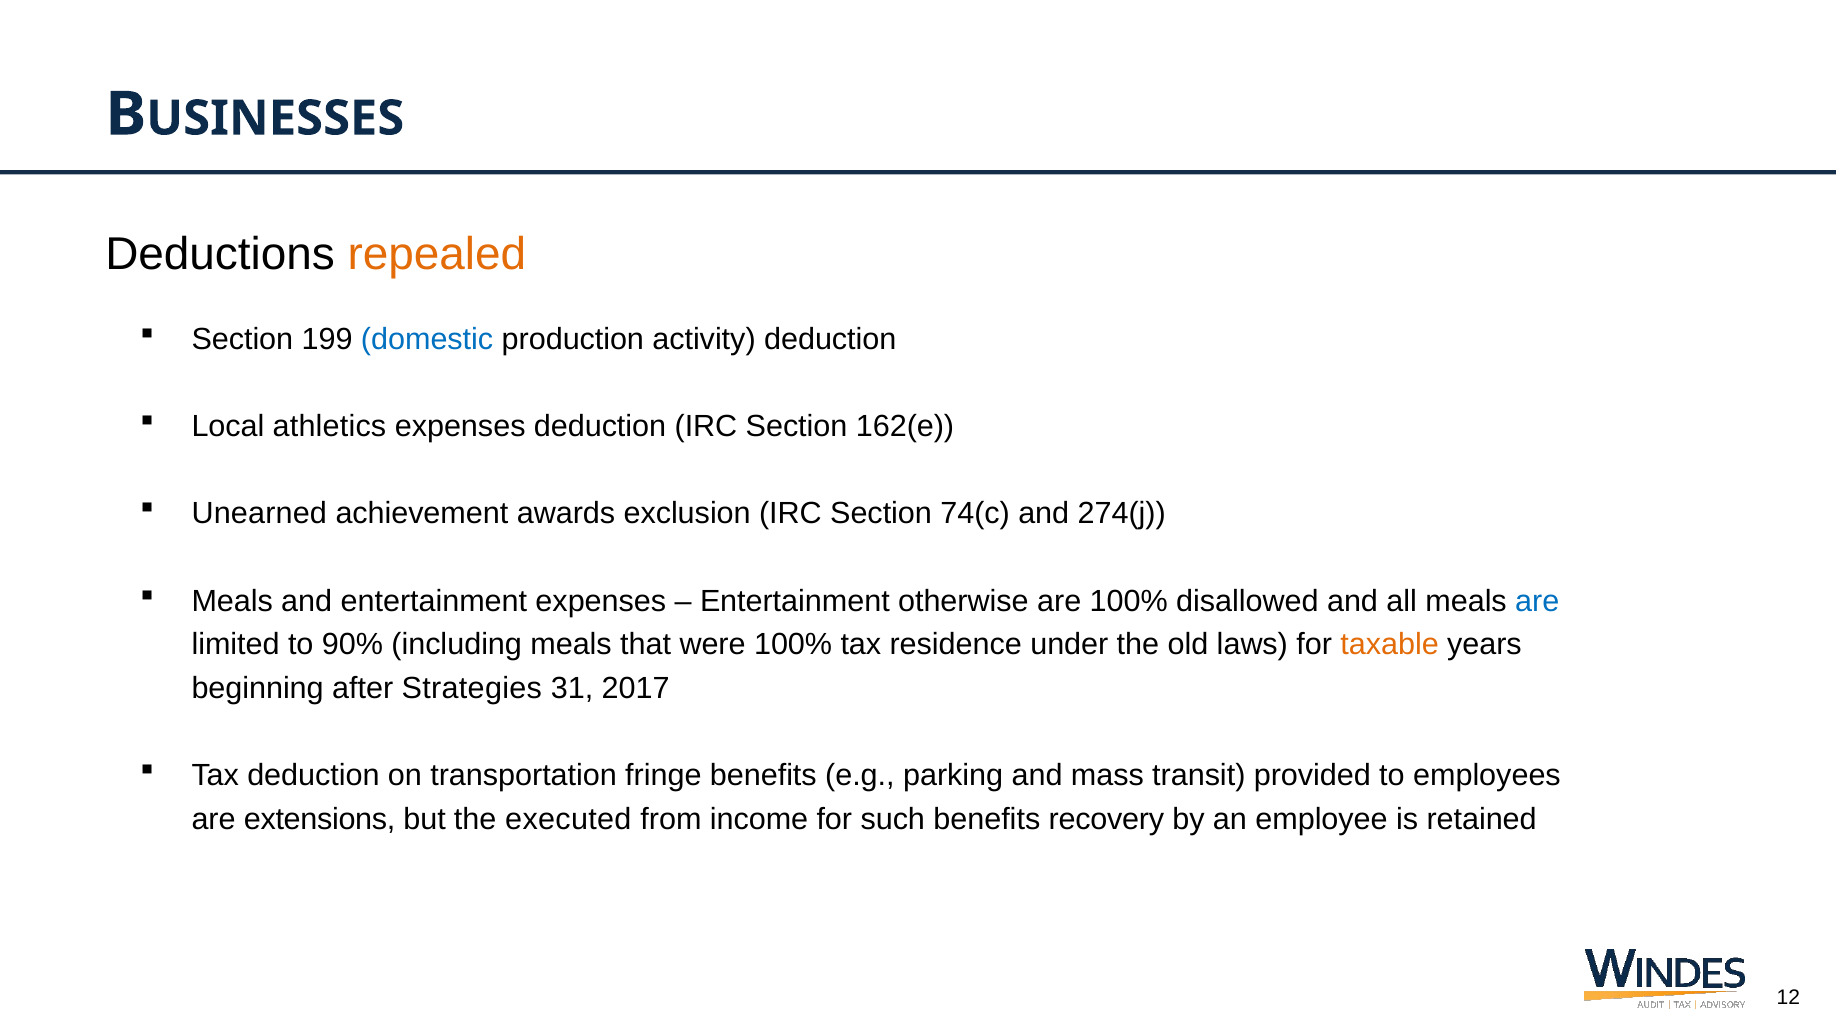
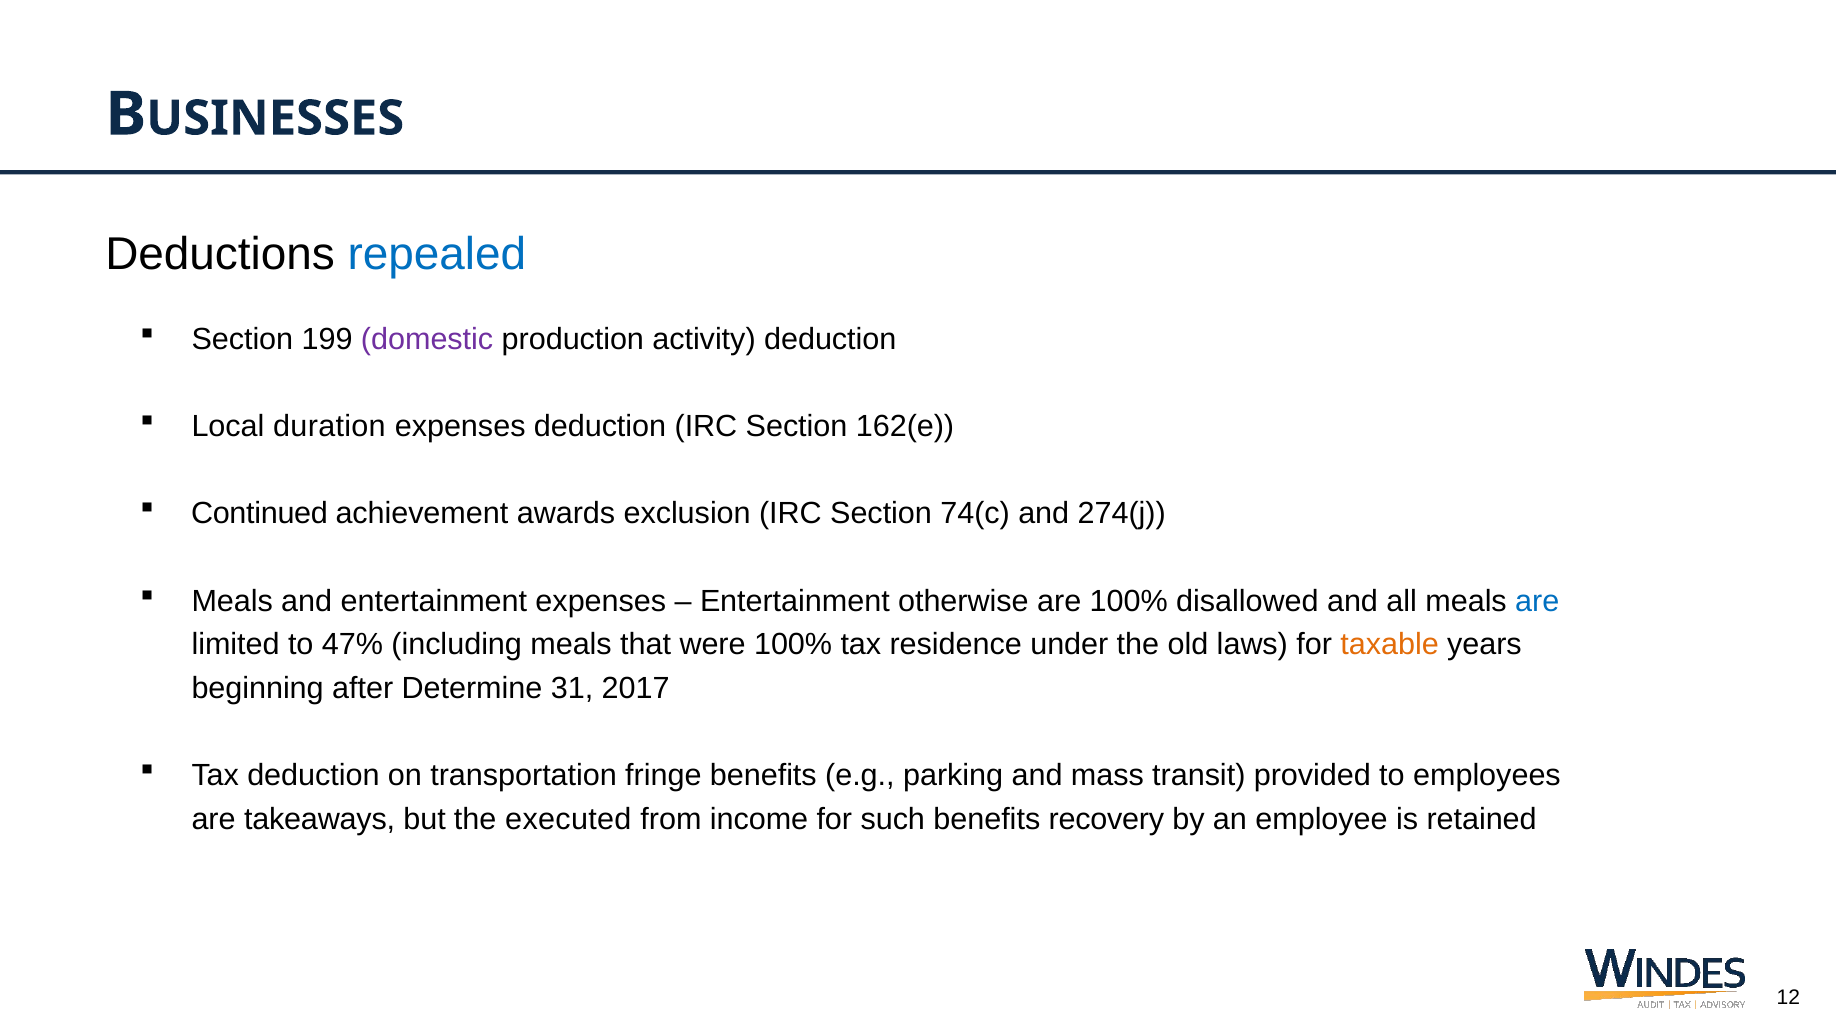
repealed colour: orange -> blue
domestic colour: blue -> purple
athletics: athletics -> duration
Unearned: Unearned -> Continued
90%: 90% -> 47%
Strategies: Strategies -> Determine
extensions: extensions -> takeaways
